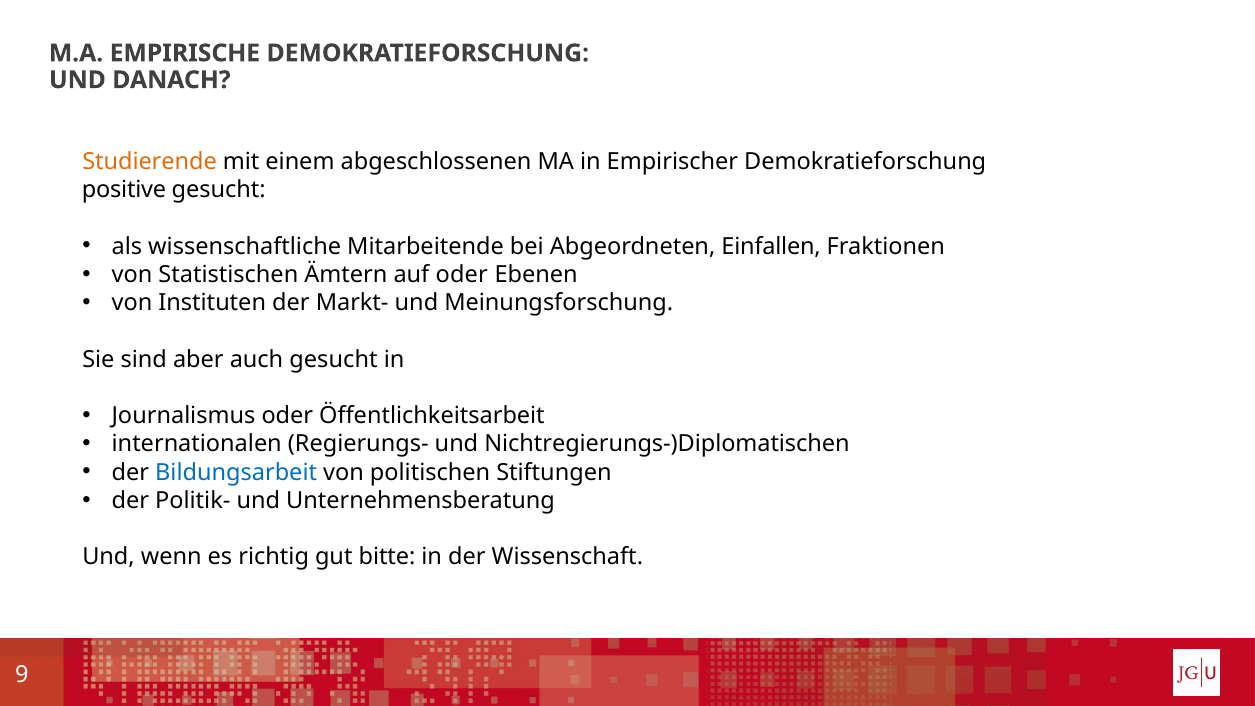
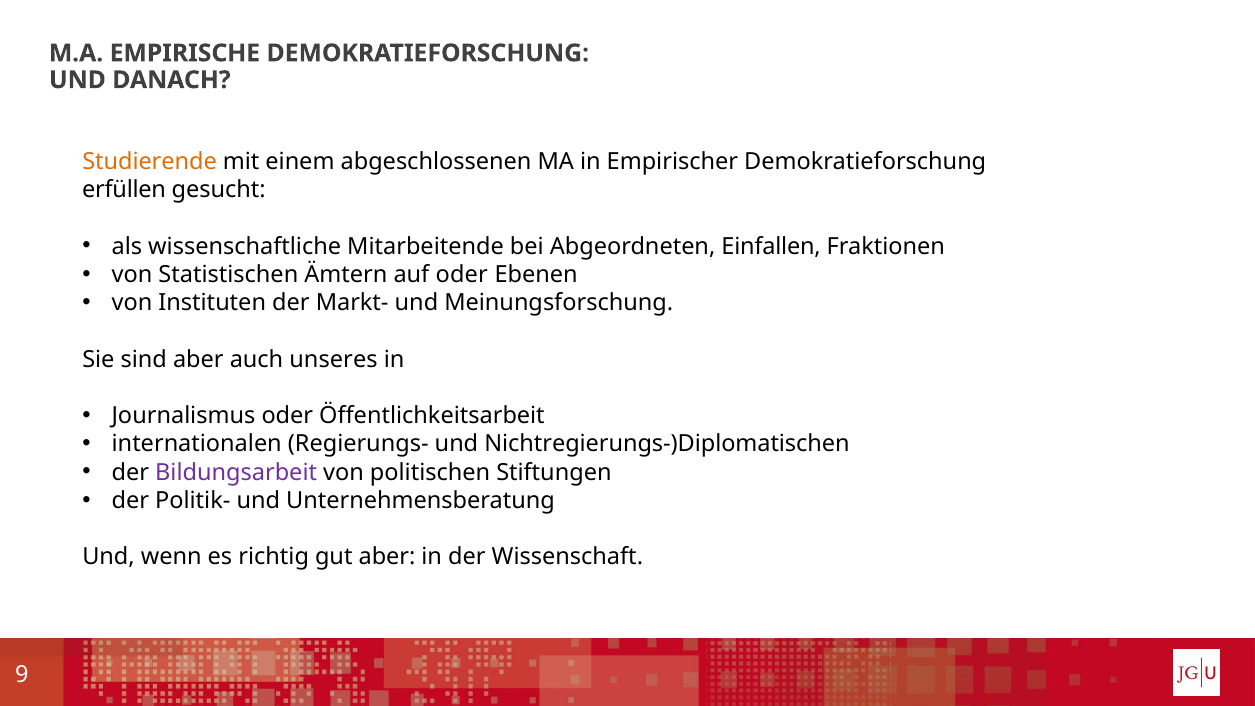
positive: positive -> erfüllen
auch gesucht: gesucht -> unseres
Bildungsarbeit colour: blue -> purple
gut bitte: bitte -> aber
